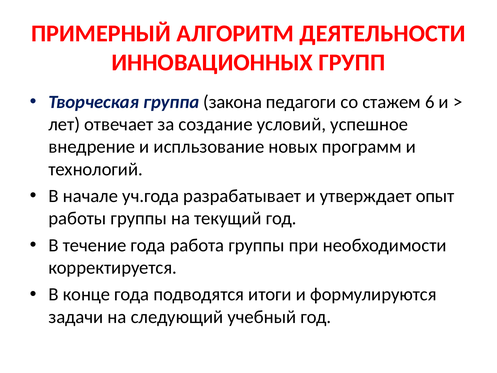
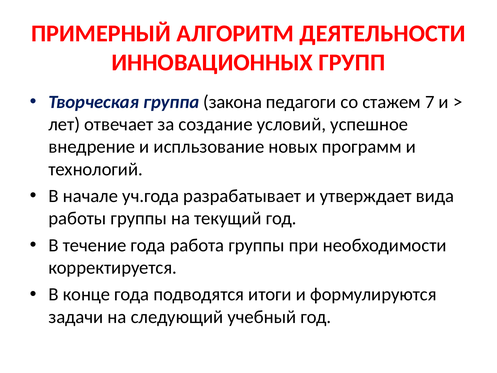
6: 6 -> 7
опыт: опыт -> вида
